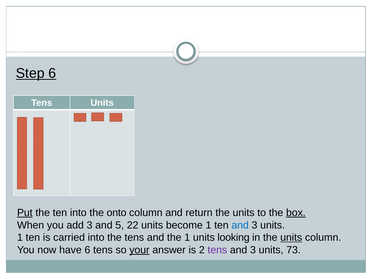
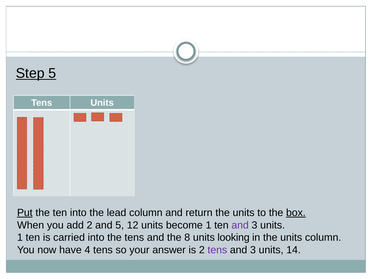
Step 6: 6 -> 5
onto: onto -> lead
add 3: 3 -> 2
22: 22 -> 12
and at (240, 225) colour: blue -> purple
the 1: 1 -> 8
units at (291, 237) underline: present -> none
have 6: 6 -> 4
your underline: present -> none
73: 73 -> 14
